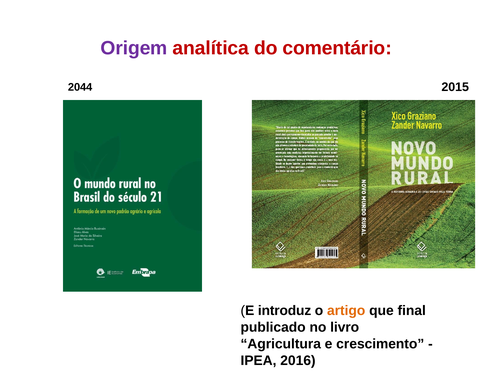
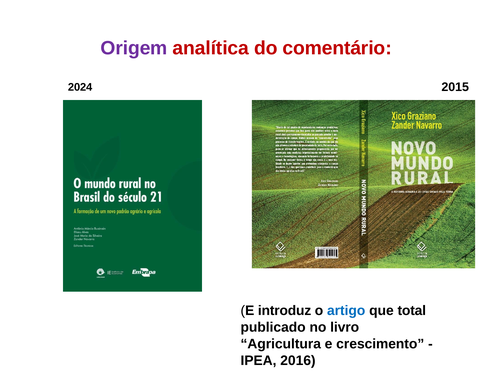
2044: 2044 -> 2024
artigo colour: orange -> blue
final: final -> total
